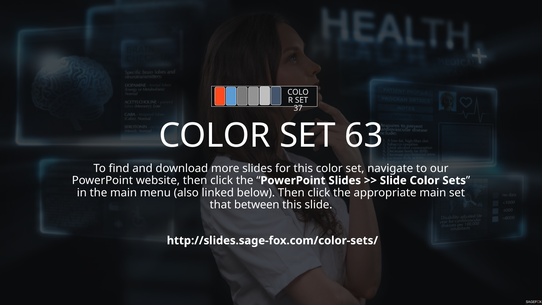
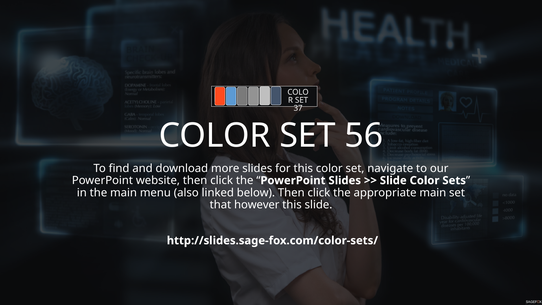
63: 63 -> 56
between: between -> however
